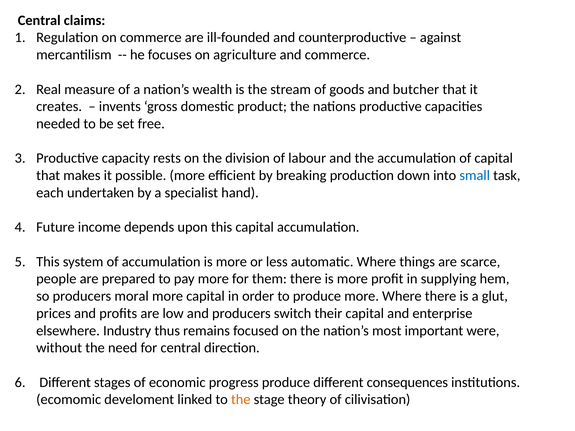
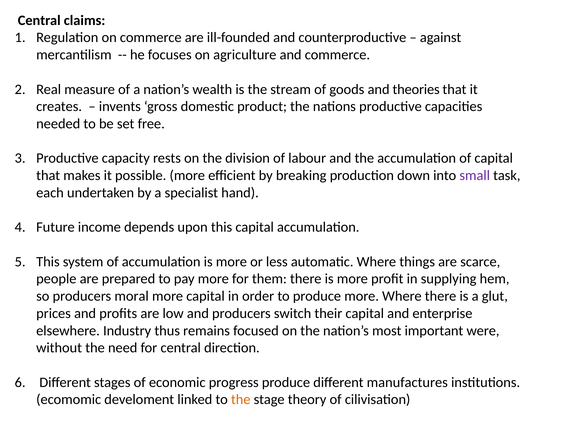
butcher: butcher -> theories
small colour: blue -> purple
consequences: consequences -> manufactures
